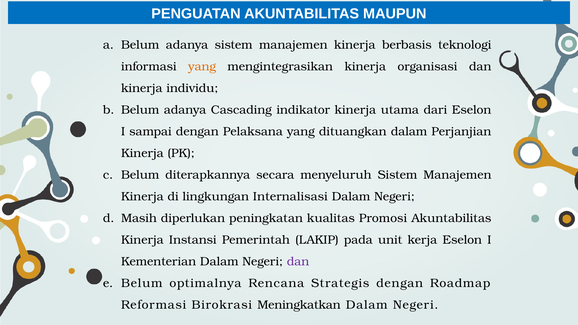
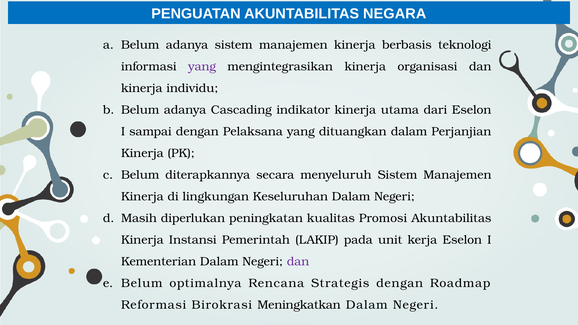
MAUPUN: MAUPUN -> NEGARA
yang at (202, 67) colour: orange -> purple
Internalisasi: Internalisasi -> Keseluruhan
